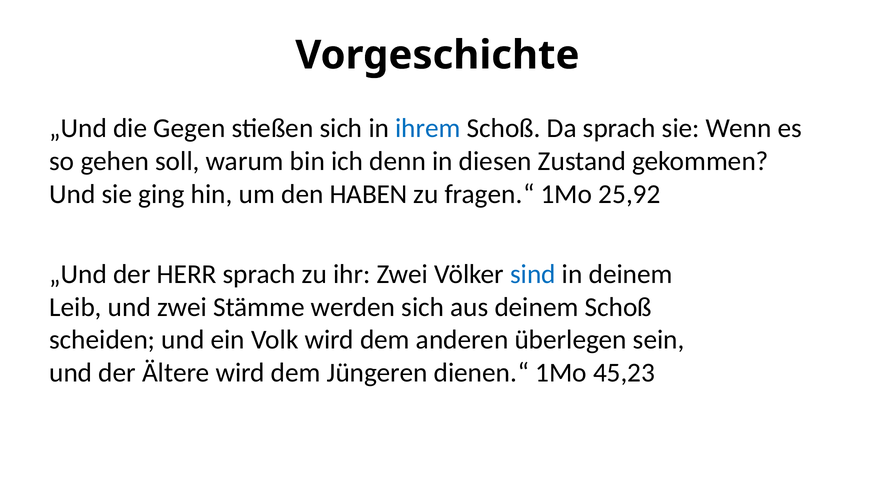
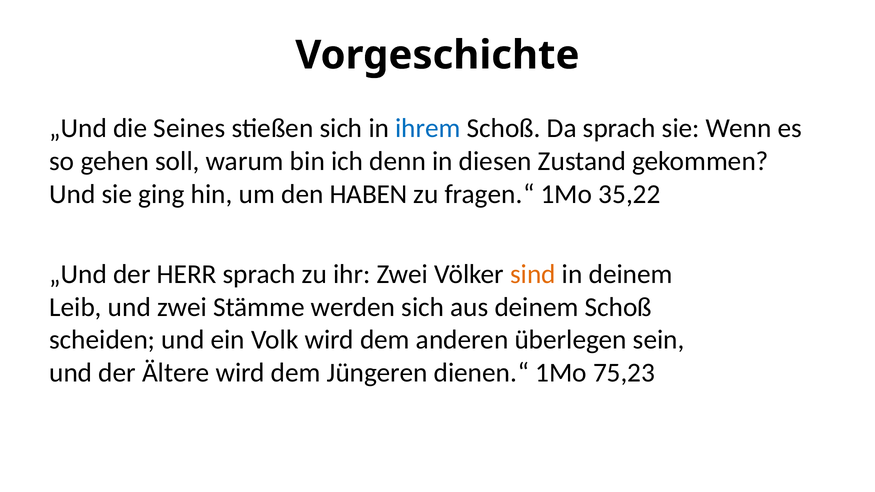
Gegen: Gegen -> Seines
25,92: 25,92 -> 35,22
sind colour: blue -> orange
45,23: 45,23 -> 75,23
